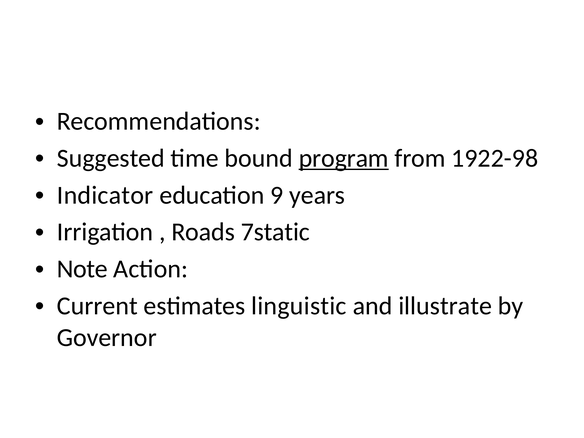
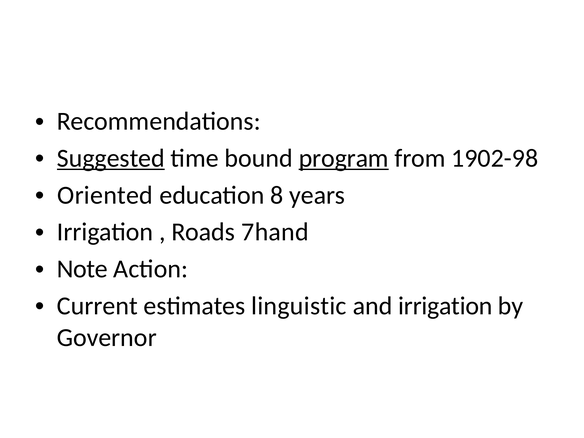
Suggested underline: none -> present
1922-98: 1922-98 -> 1902-98
Indicator: Indicator -> Oriented
9: 9 -> 8
7static: 7static -> 7hand
and illustrate: illustrate -> irrigation
